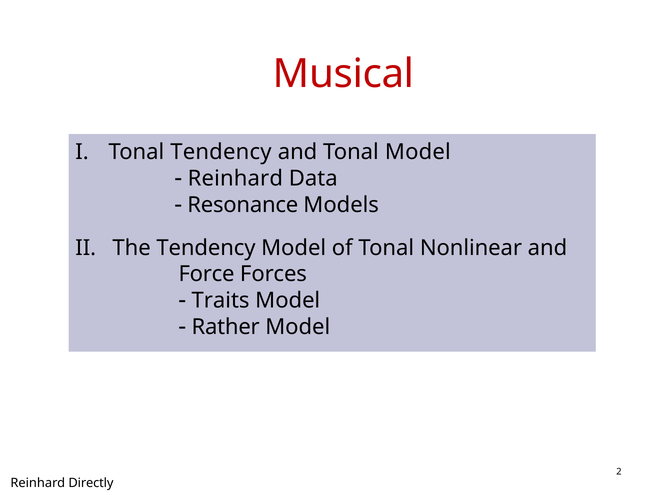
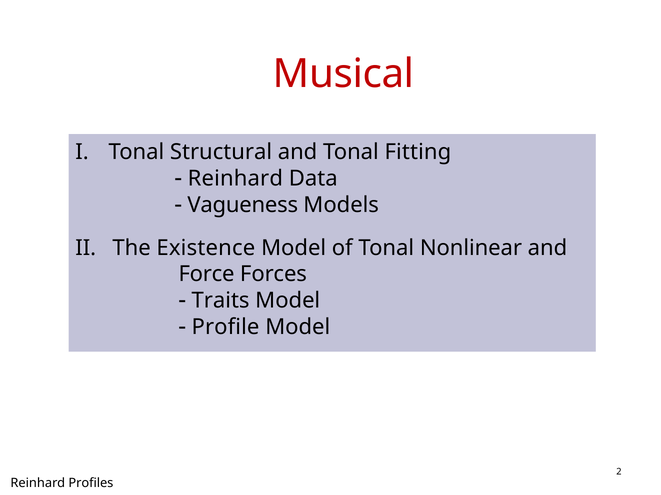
Tonal Tendency: Tendency -> Structural
Tonal Model: Model -> Fitting
Resonance: Resonance -> Vagueness
The Tendency: Tendency -> Existence
Rather: Rather -> Profile
Directly: Directly -> Profiles
